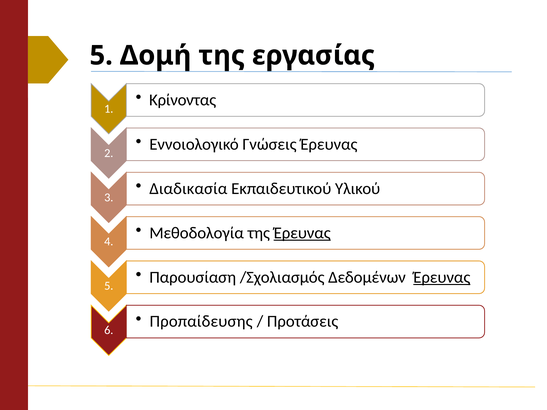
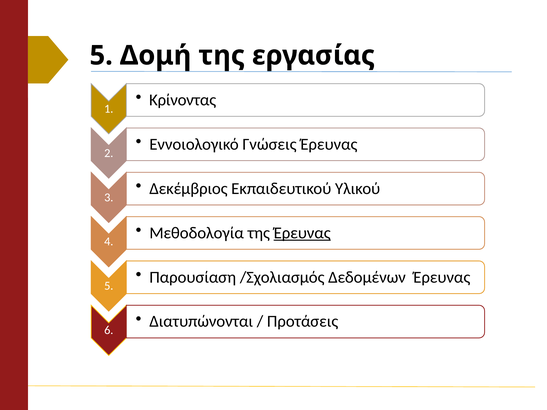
Διαδικασία: Διαδικασία -> Δεκέμβριος
Έρευνας at (442, 277) underline: present -> none
Προπαίδευσης: Προπαίδευσης -> Διατυπώνονται
